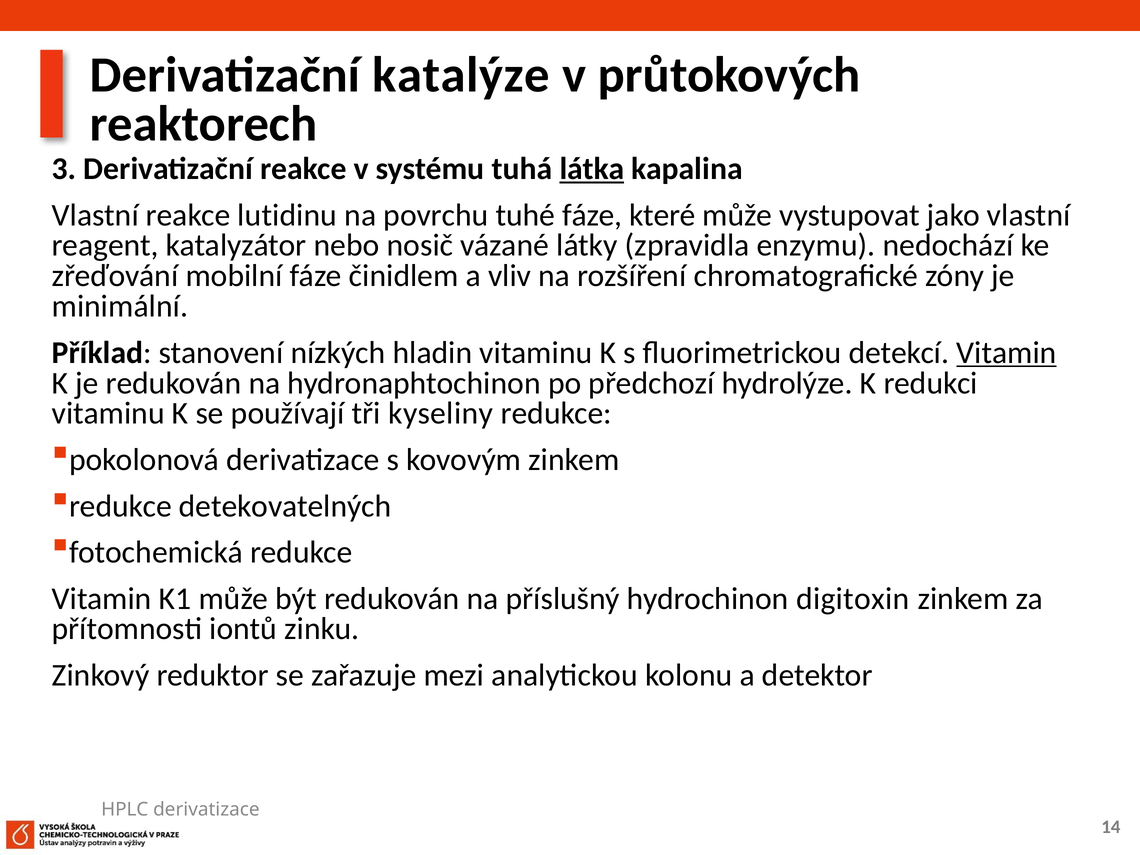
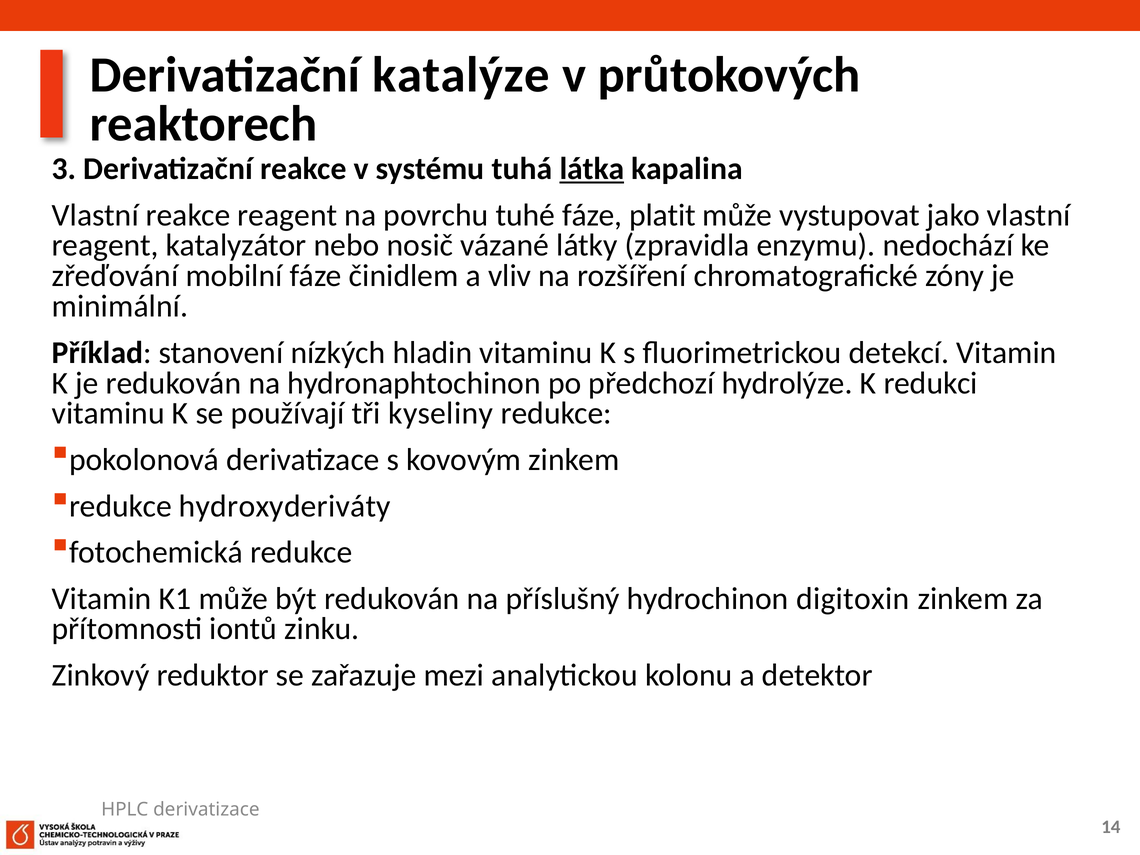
reakce lutidinu: lutidinu -> reagent
které: které -> platit
Vitamin at (1006, 353) underline: present -> none
detekovatelných: detekovatelných -> hydroxyderiváty
